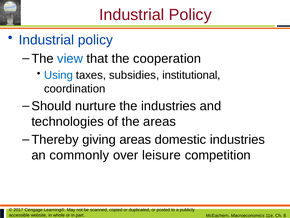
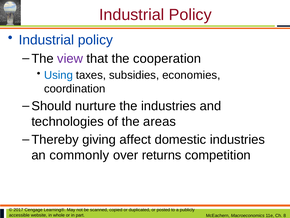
view colour: blue -> purple
institutional: institutional -> economies
giving areas: areas -> affect
leisure: leisure -> returns
